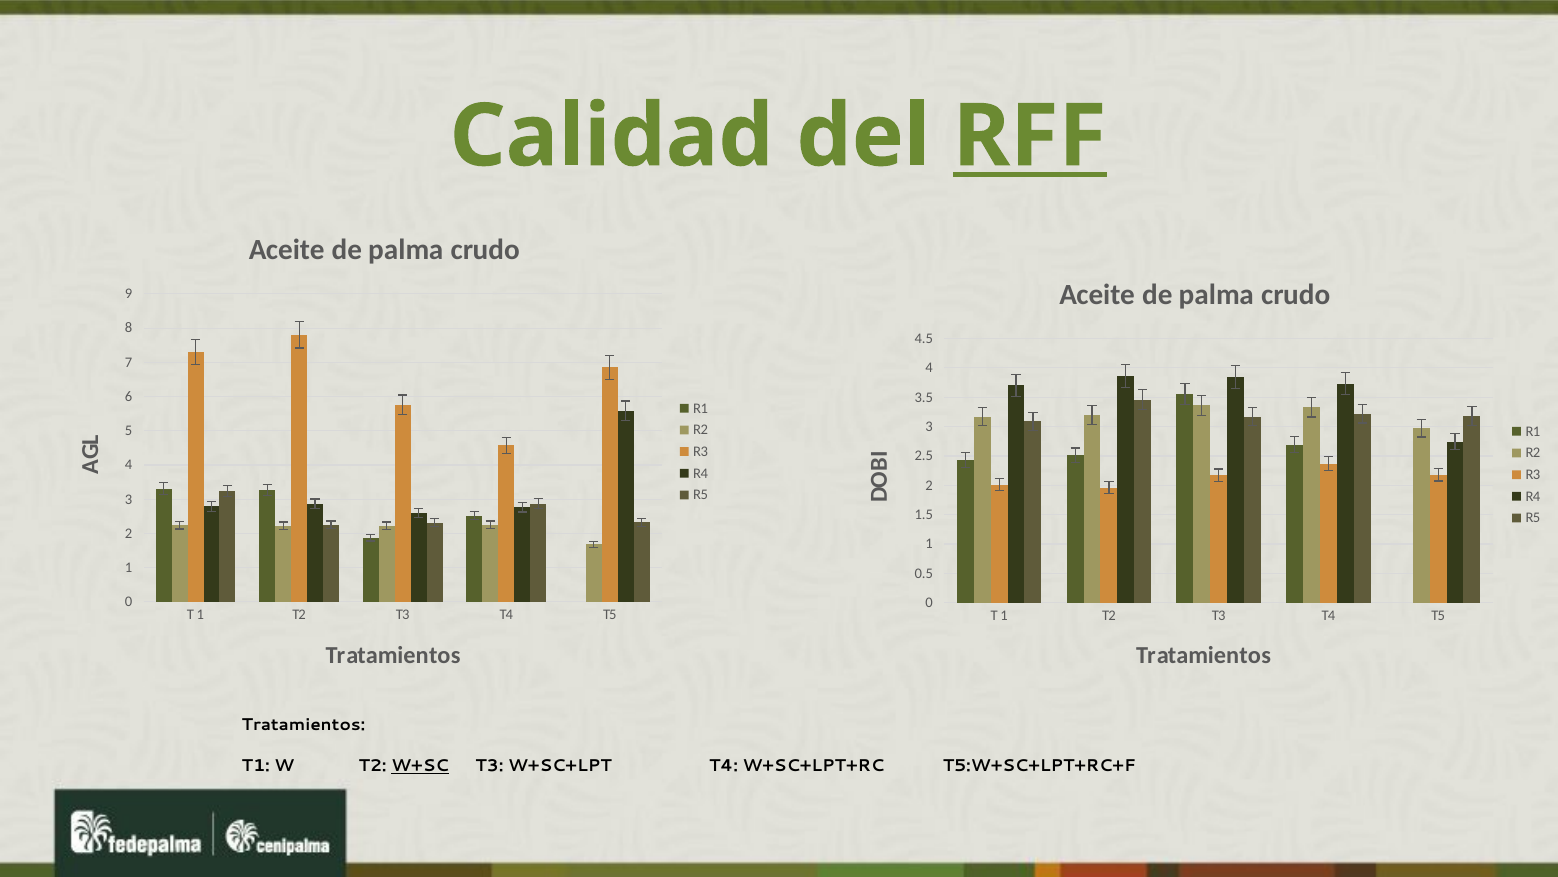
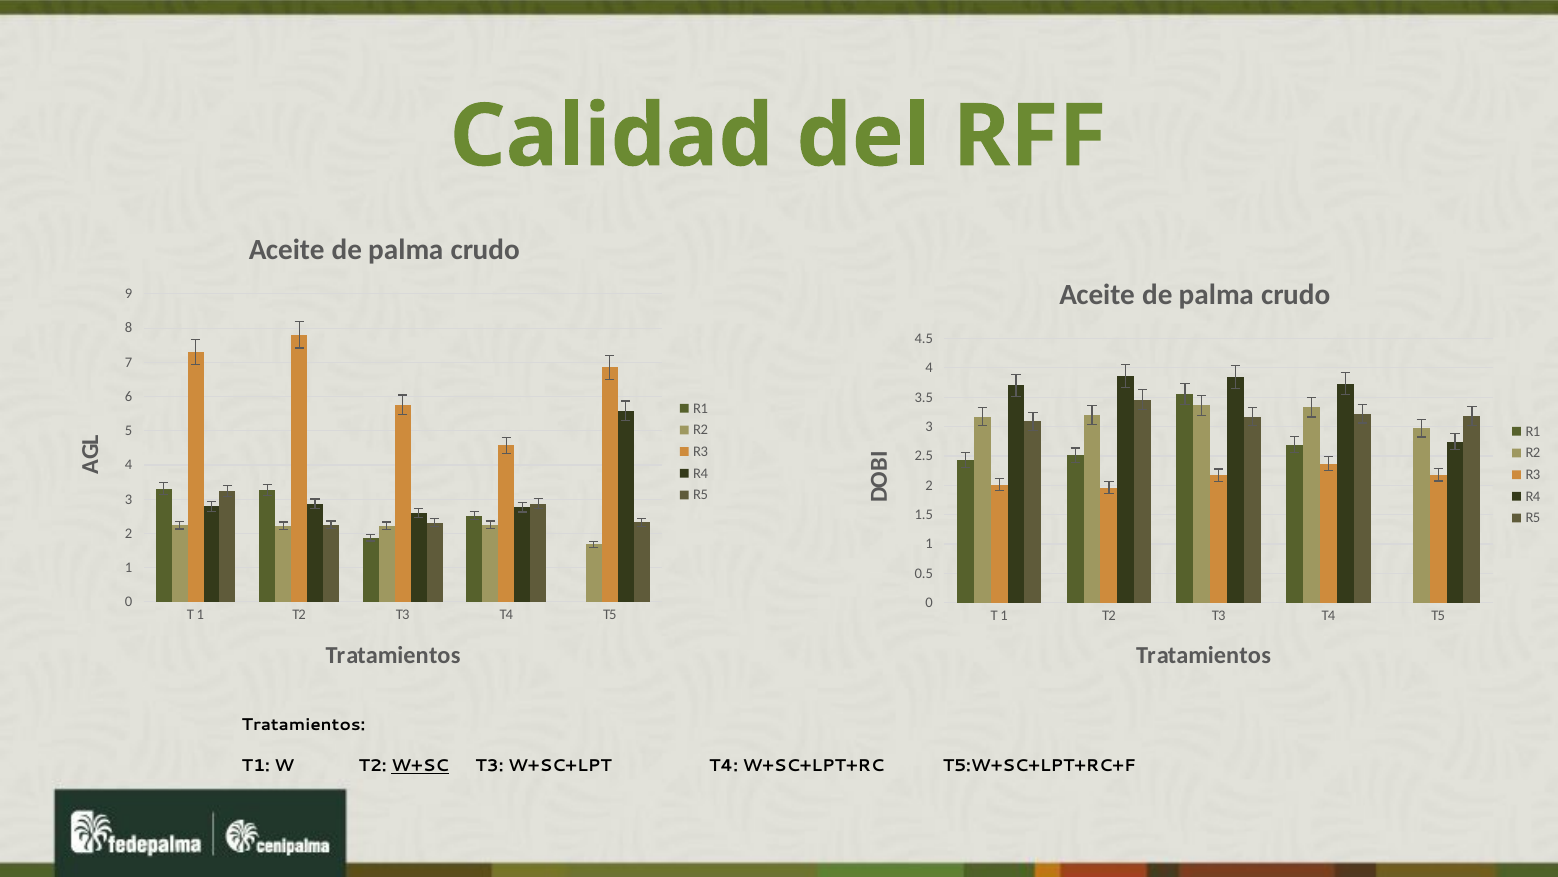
RFF underline: present -> none
